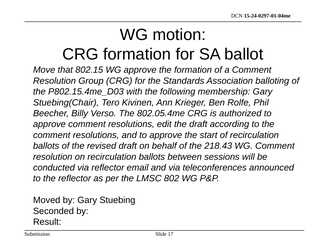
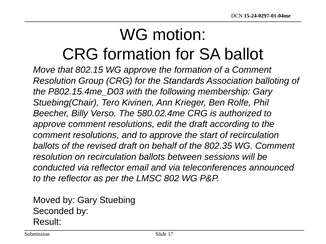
802.05.4me: 802.05.4me -> 580.02.4me
218.43: 218.43 -> 802.35
